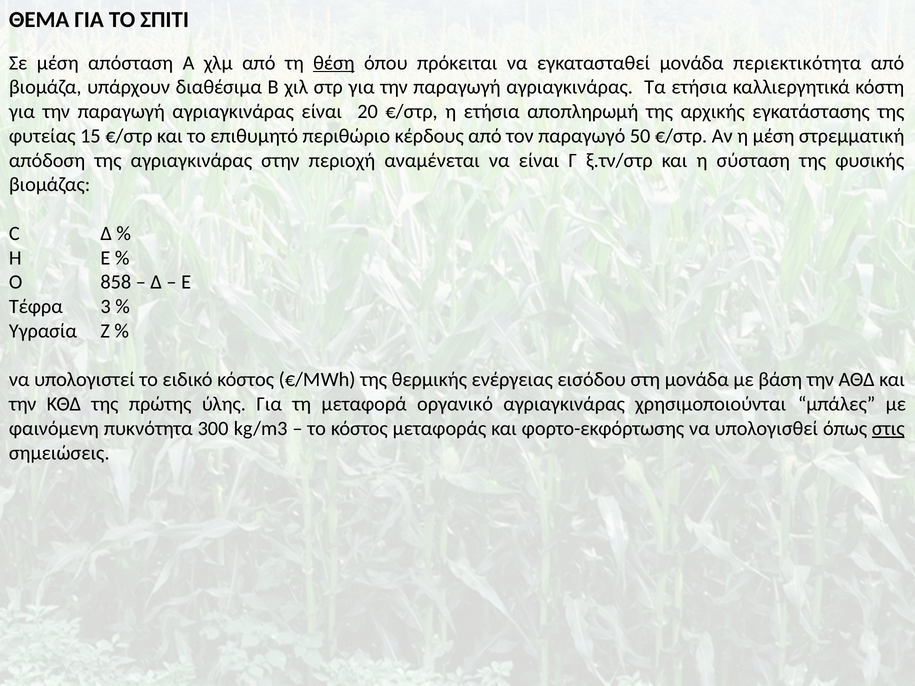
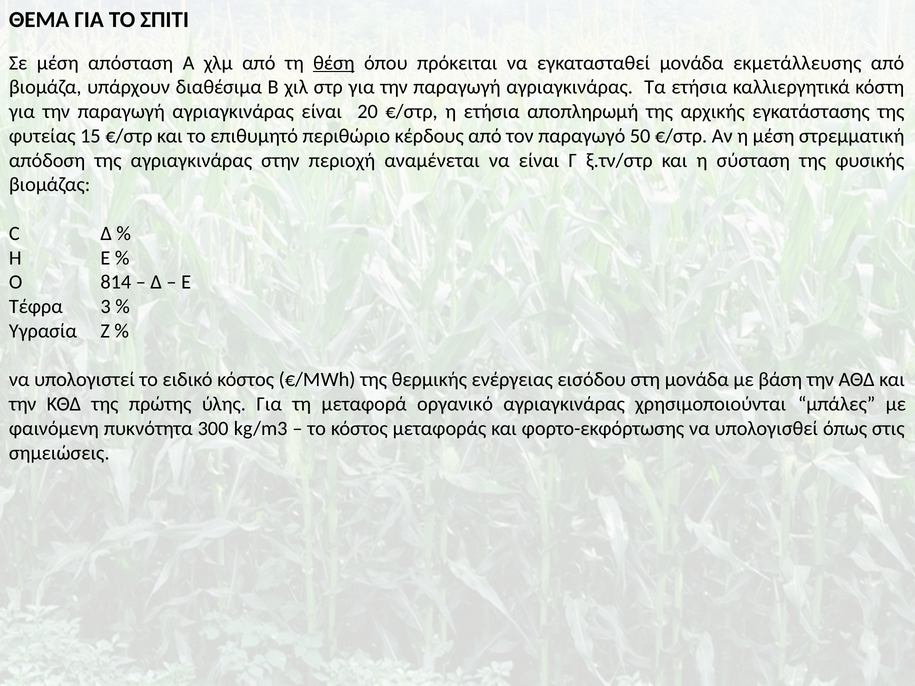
περιεκτικότητα: περιεκτικότητα -> εκμετάλλευσης
858: 858 -> 814
στις underline: present -> none
